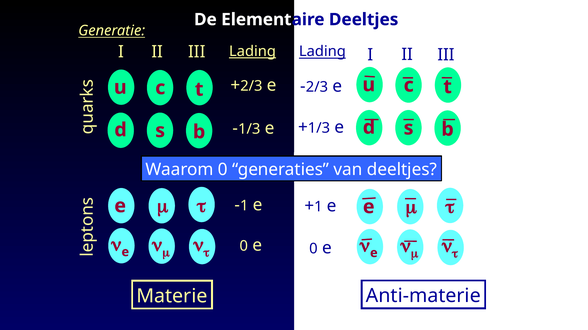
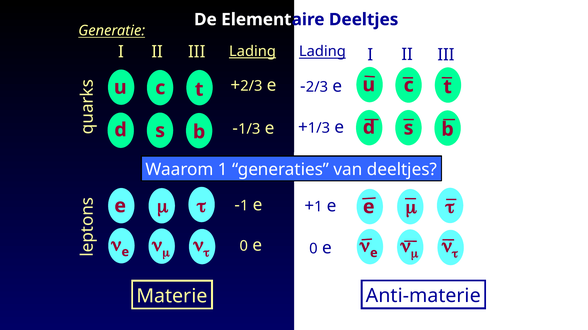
Waarom 0: 0 -> 1
